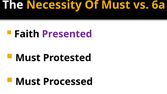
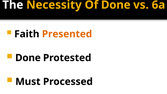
Of Must: Must -> Done
Presented colour: purple -> orange
Must at (28, 58): Must -> Done
